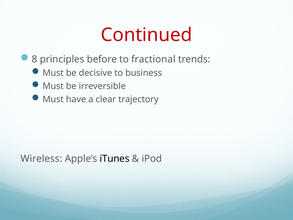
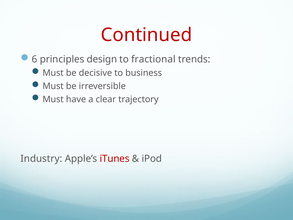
8: 8 -> 6
before: before -> design
Wireless: Wireless -> Industry
iTunes colour: black -> red
